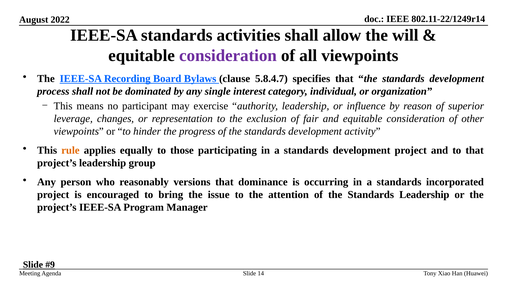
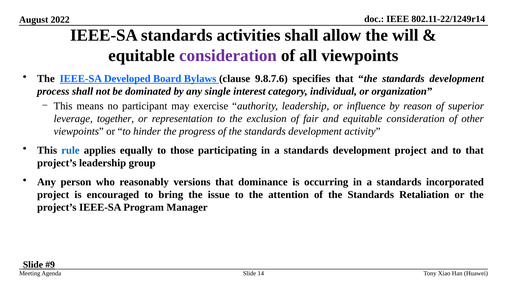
Recording: Recording -> Developed
5.8.4.7: 5.8.4.7 -> 9.8.7.6
changes: changes -> together
rule colour: orange -> blue
Standards Leadership: Leadership -> Retaliation
